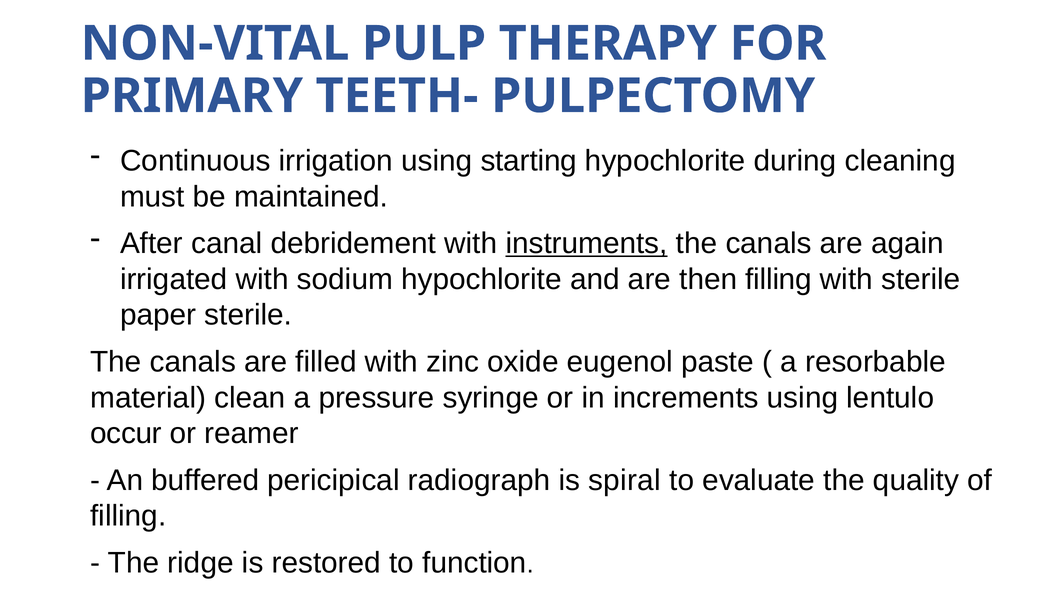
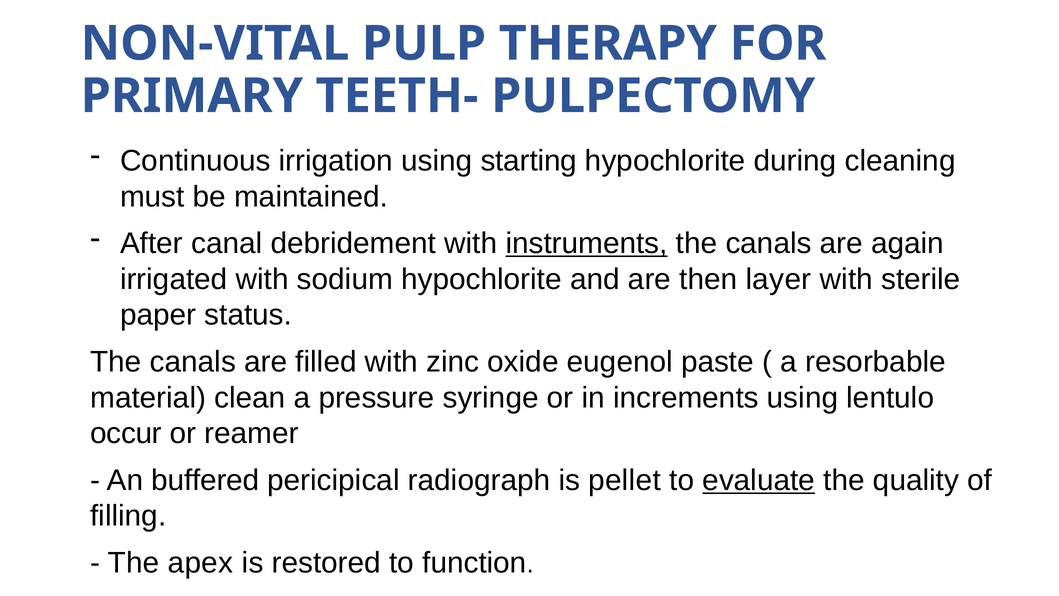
then filling: filling -> layer
paper sterile: sterile -> status
spiral: spiral -> pellet
evaluate underline: none -> present
ridge: ridge -> apex
